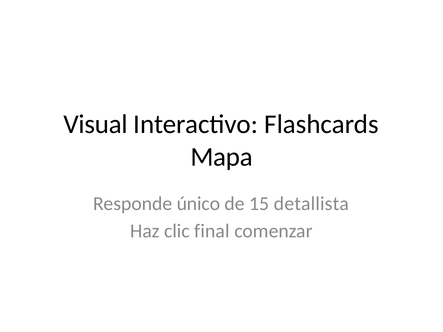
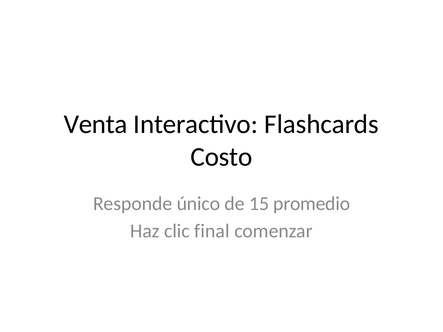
Visual: Visual -> Venta
Mapa: Mapa -> Costo
detallista: detallista -> promedio
